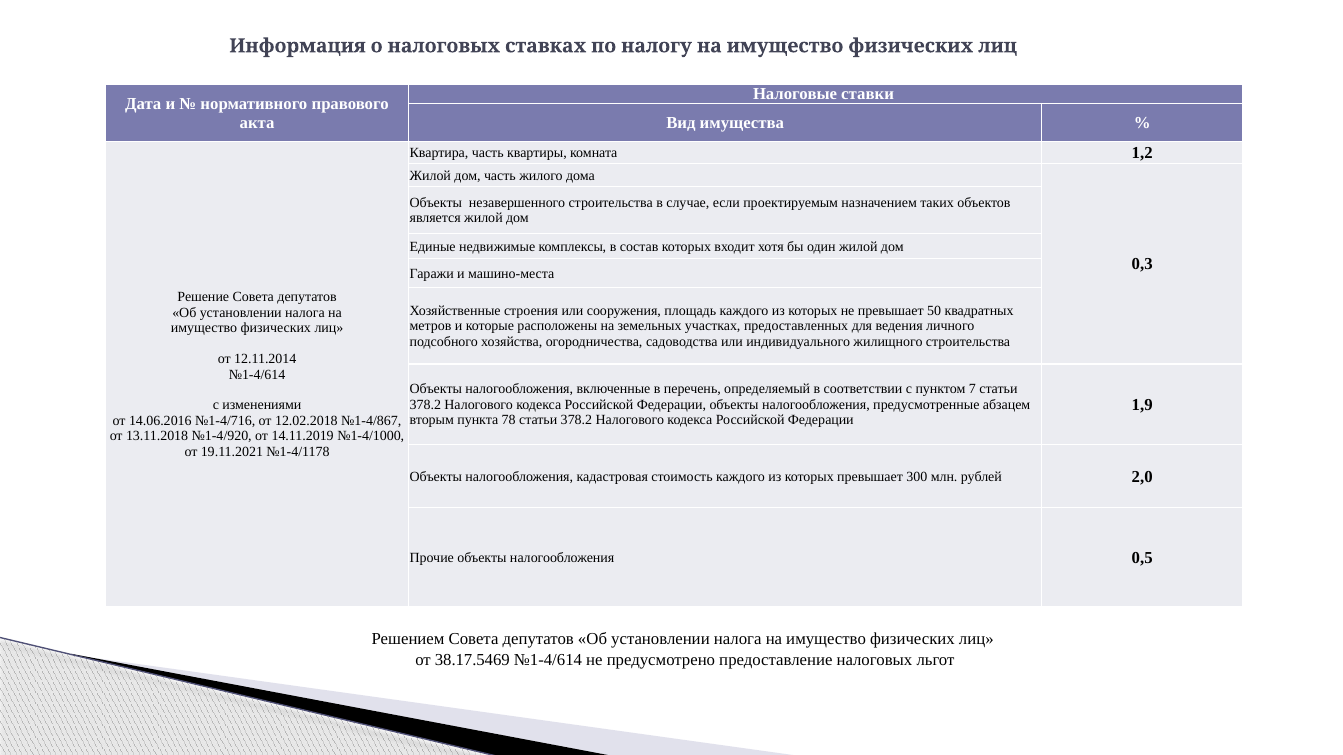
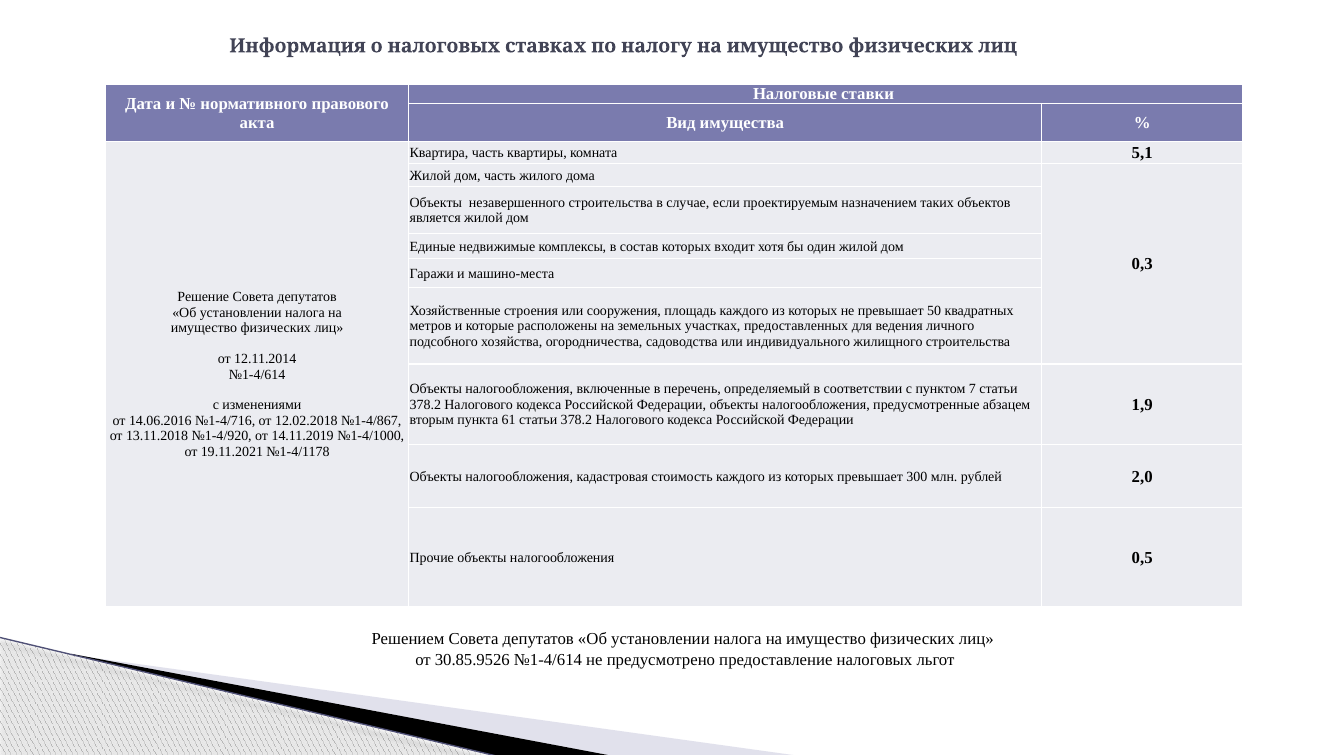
1,2: 1,2 -> 5,1
78: 78 -> 61
38.17.5469: 38.17.5469 -> 30.85.9526
